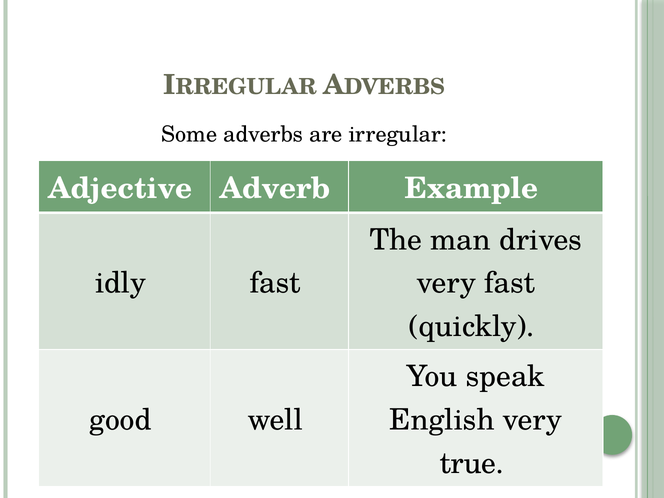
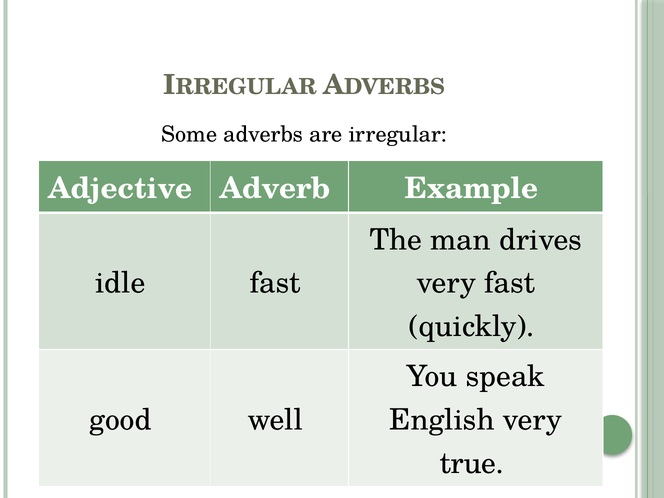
idly: idly -> idle
